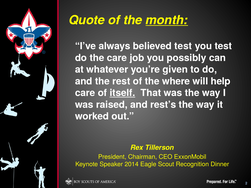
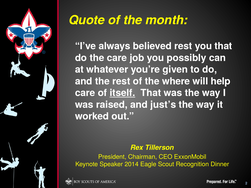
month underline: present -> none
believed test: test -> rest
you test: test -> that
rest’s: rest’s -> just’s
